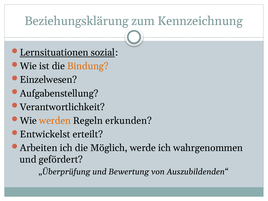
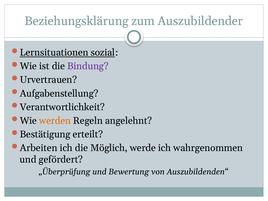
Kennzeichnung: Kennzeichnung -> Auszubildender
Bindung colour: orange -> purple
Einzelwesen: Einzelwesen -> Urvertrauen
erkunden: erkunden -> angelehnt
Entwickelst: Entwickelst -> Bestätigung
